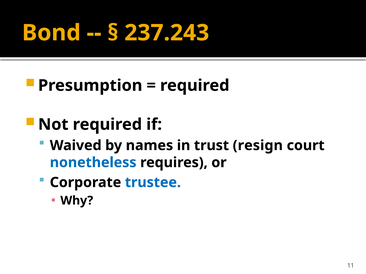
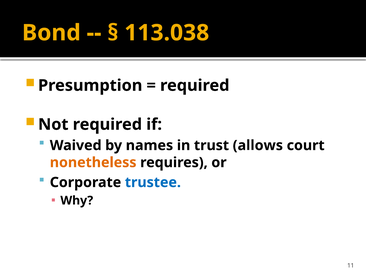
237.243: 237.243 -> 113.038
resign: resign -> allows
nonetheless colour: blue -> orange
